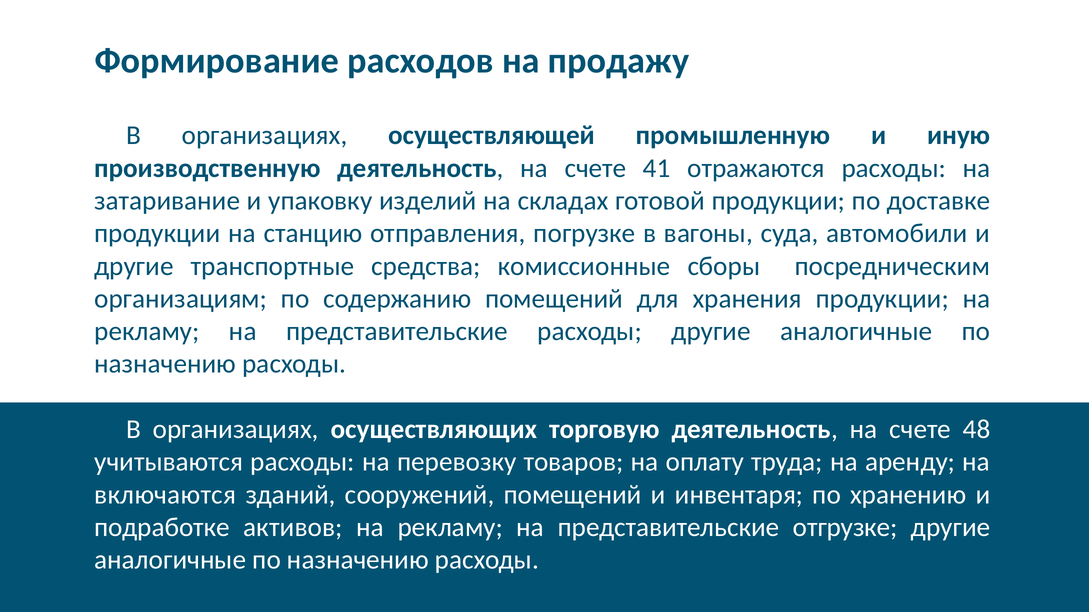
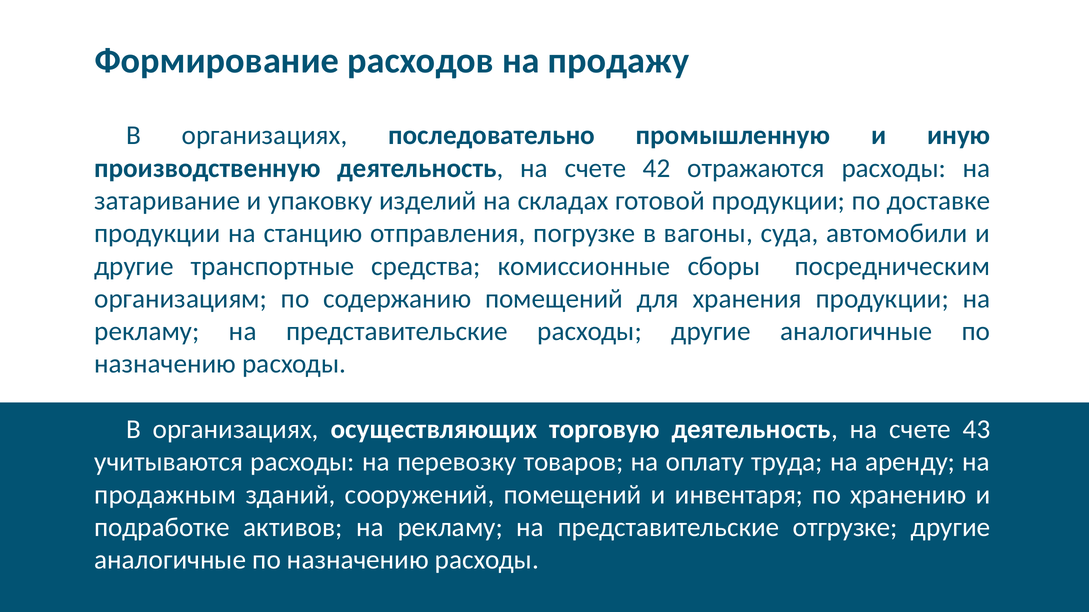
осуществляющей: осуществляющей -> последовательно
41: 41 -> 42
48: 48 -> 43
включаются: включаются -> продажным
